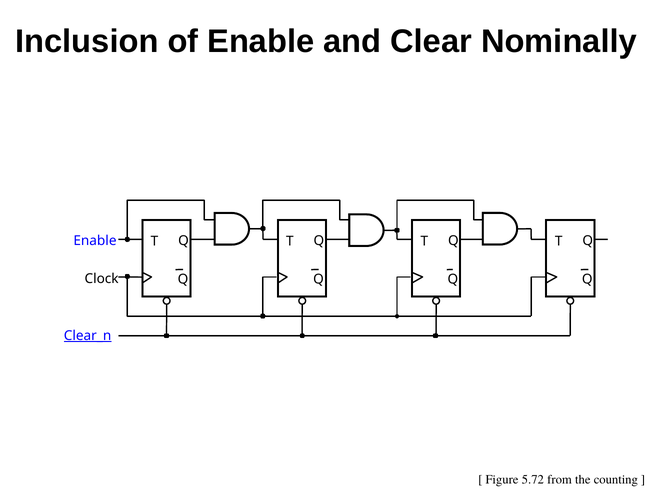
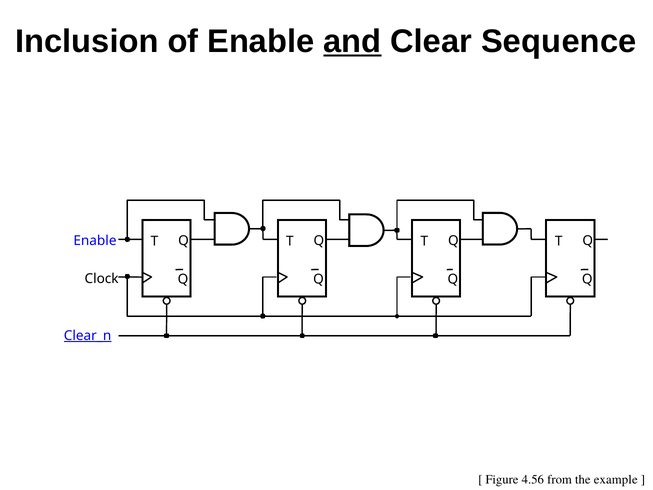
and underline: none -> present
Nominally: Nominally -> Sequence
5.72: 5.72 -> 4.56
counting: counting -> example
